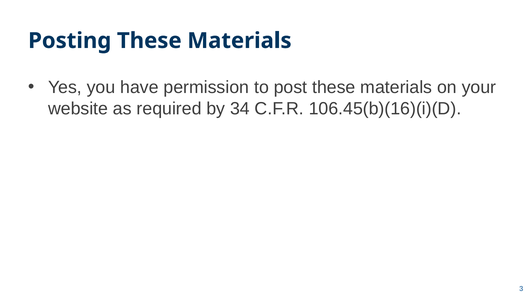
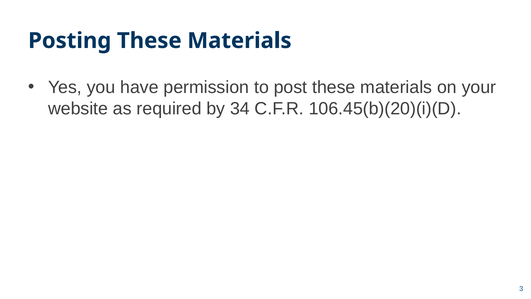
106.45(b)(16)(i)(D: 106.45(b)(16)(i)(D -> 106.45(b)(20)(i)(D
